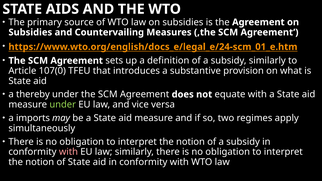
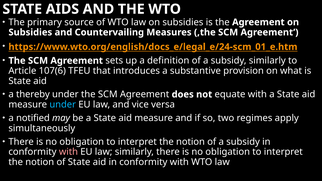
107(0: 107(0 -> 107(6
under at (63, 105) colour: light green -> light blue
imports: imports -> notified
